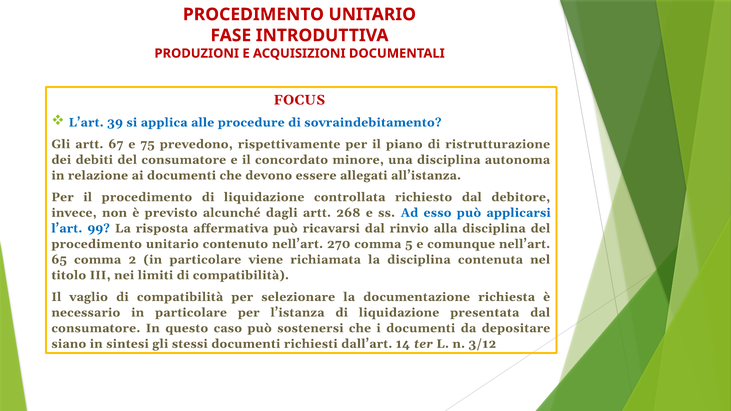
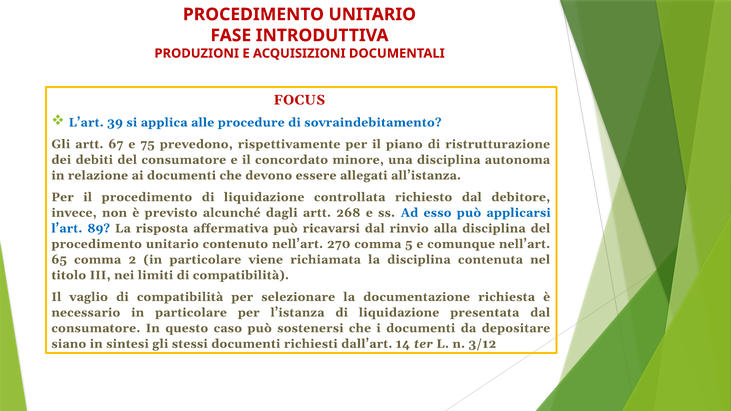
99: 99 -> 89
